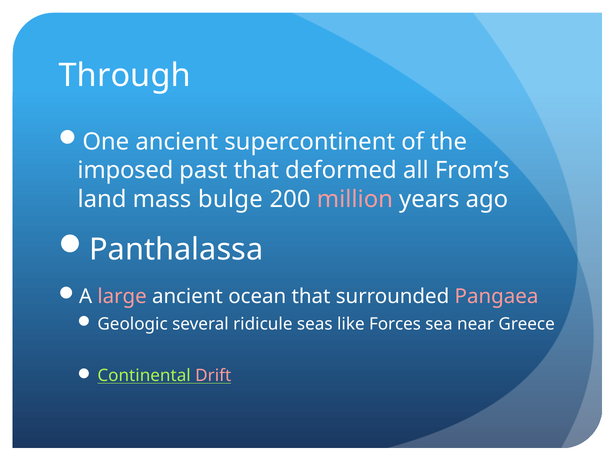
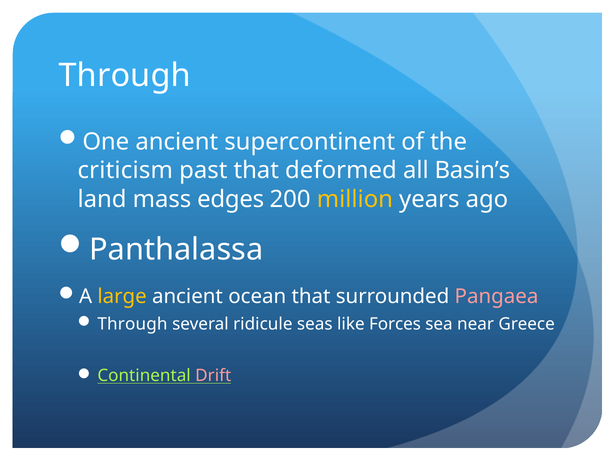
imposed: imposed -> criticism
From’s: From’s -> Basin’s
bulge: bulge -> edges
million colour: pink -> yellow
large colour: pink -> yellow
Geologic at (133, 324): Geologic -> Through
